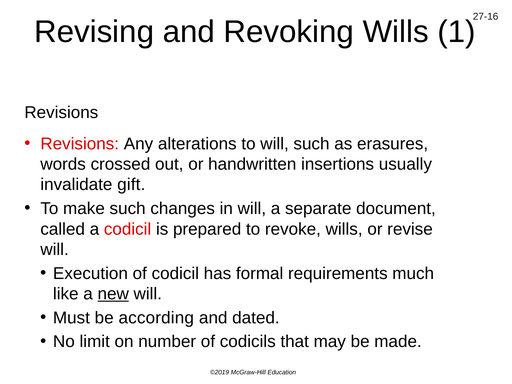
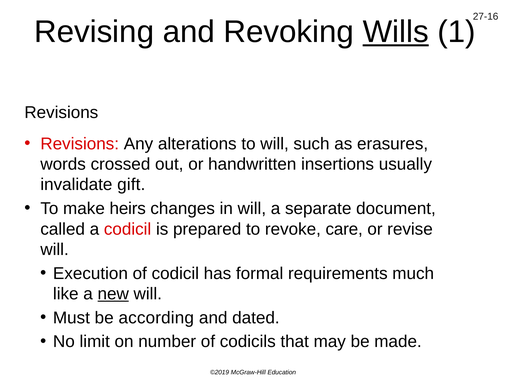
Wills at (396, 32) underline: none -> present
make such: such -> heirs
revoke wills: wills -> care
